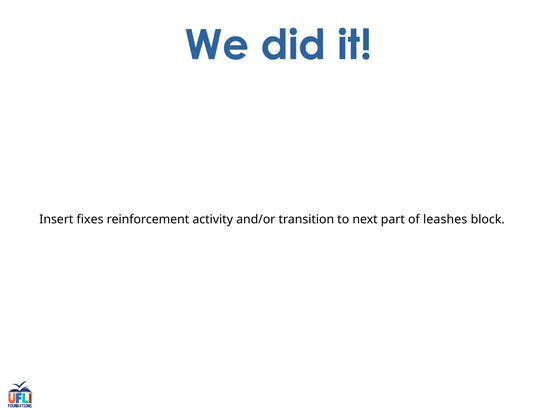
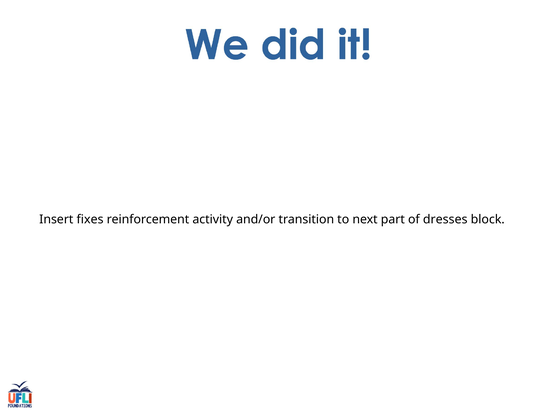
leashes: leashes -> dresses
